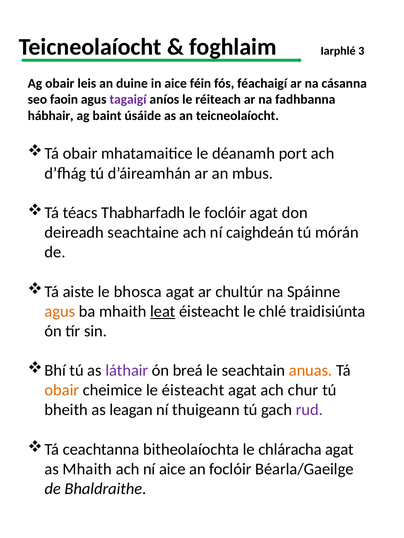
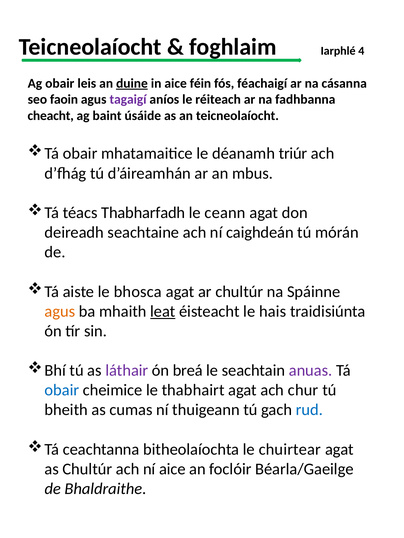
3: 3 -> 4
duine underline: none -> present
hábhair: hábhair -> cheacht
port: port -> triúr
le foclóir: foclóir -> ceann
chlé: chlé -> hais
anuas colour: orange -> purple
obair at (62, 391) colour: orange -> blue
le éisteacht: éisteacht -> thabhairt
leagan: leagan -> cumas
rud colour: purple -> blue
chláracha: chláracha -> chuirtear
as Mhaith: Mhaith -> Chultúr
